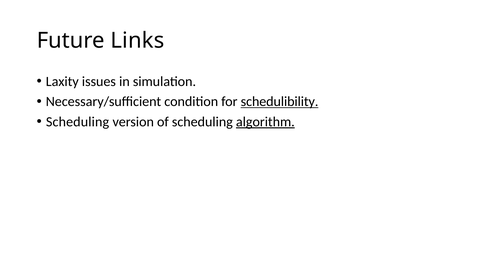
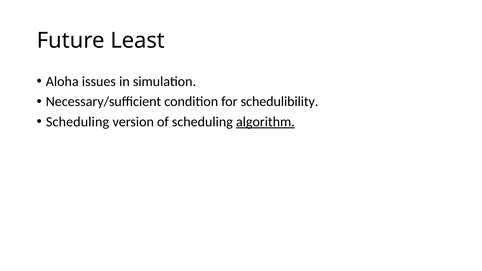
Links: Links -> Least
Laxity: Laxity -> Aloha
schedulibility underline: present -> none
